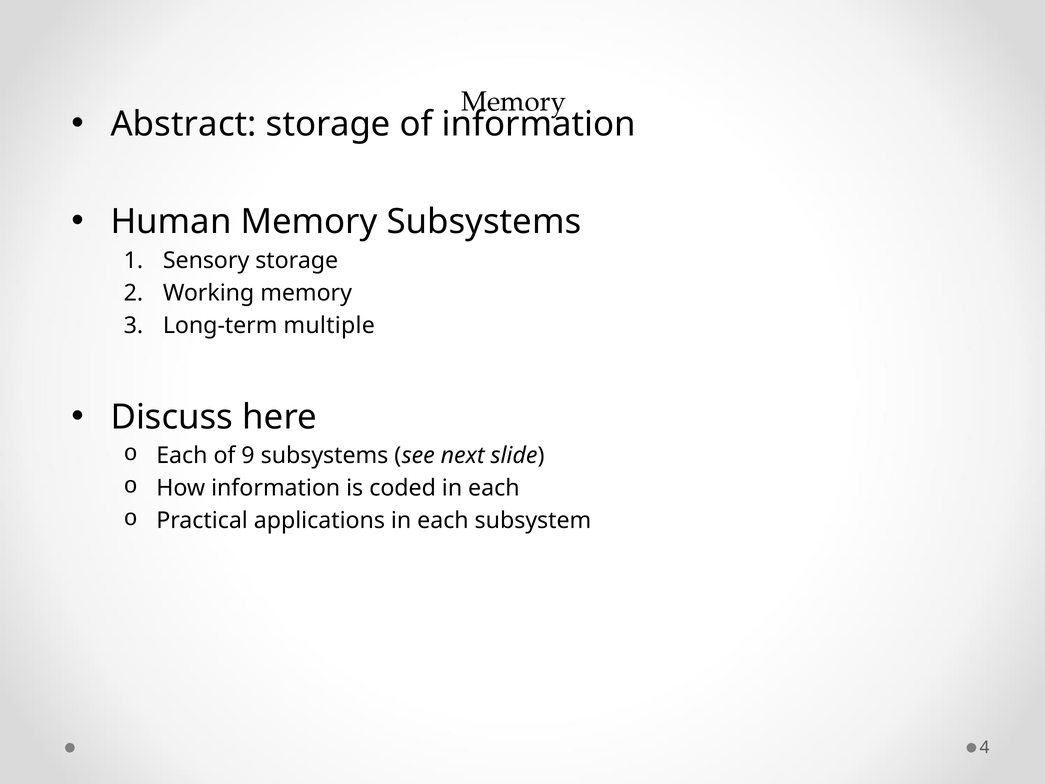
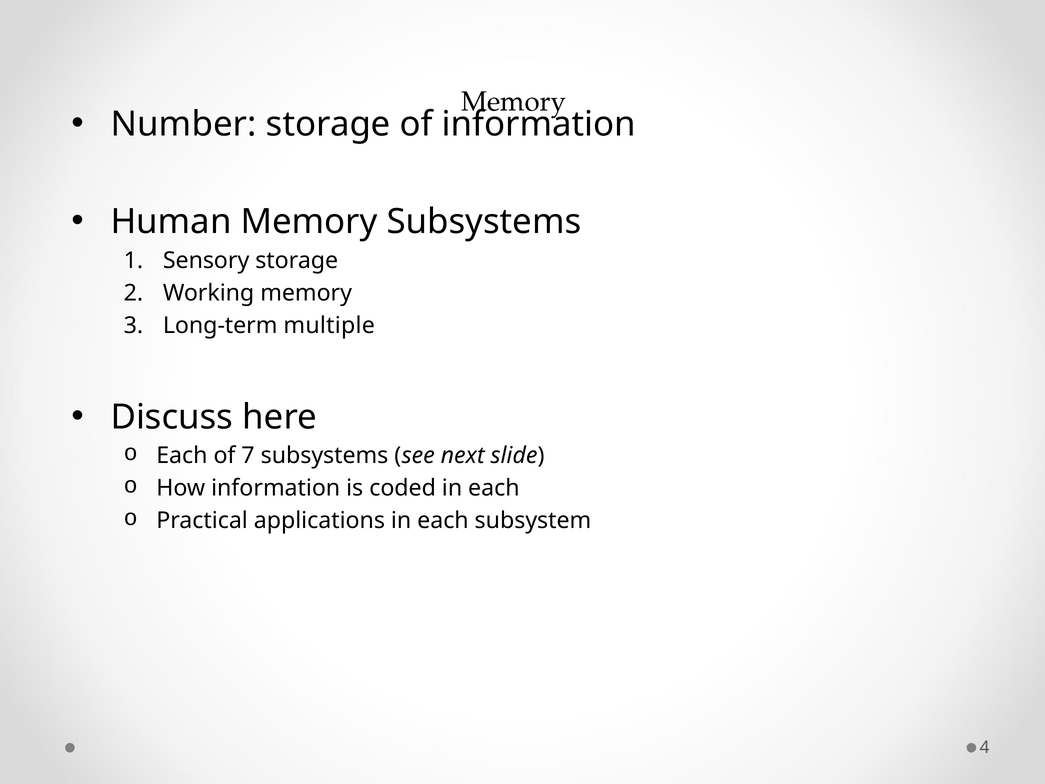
Abstract: Abstract -> Number
9: 9 -> 7
